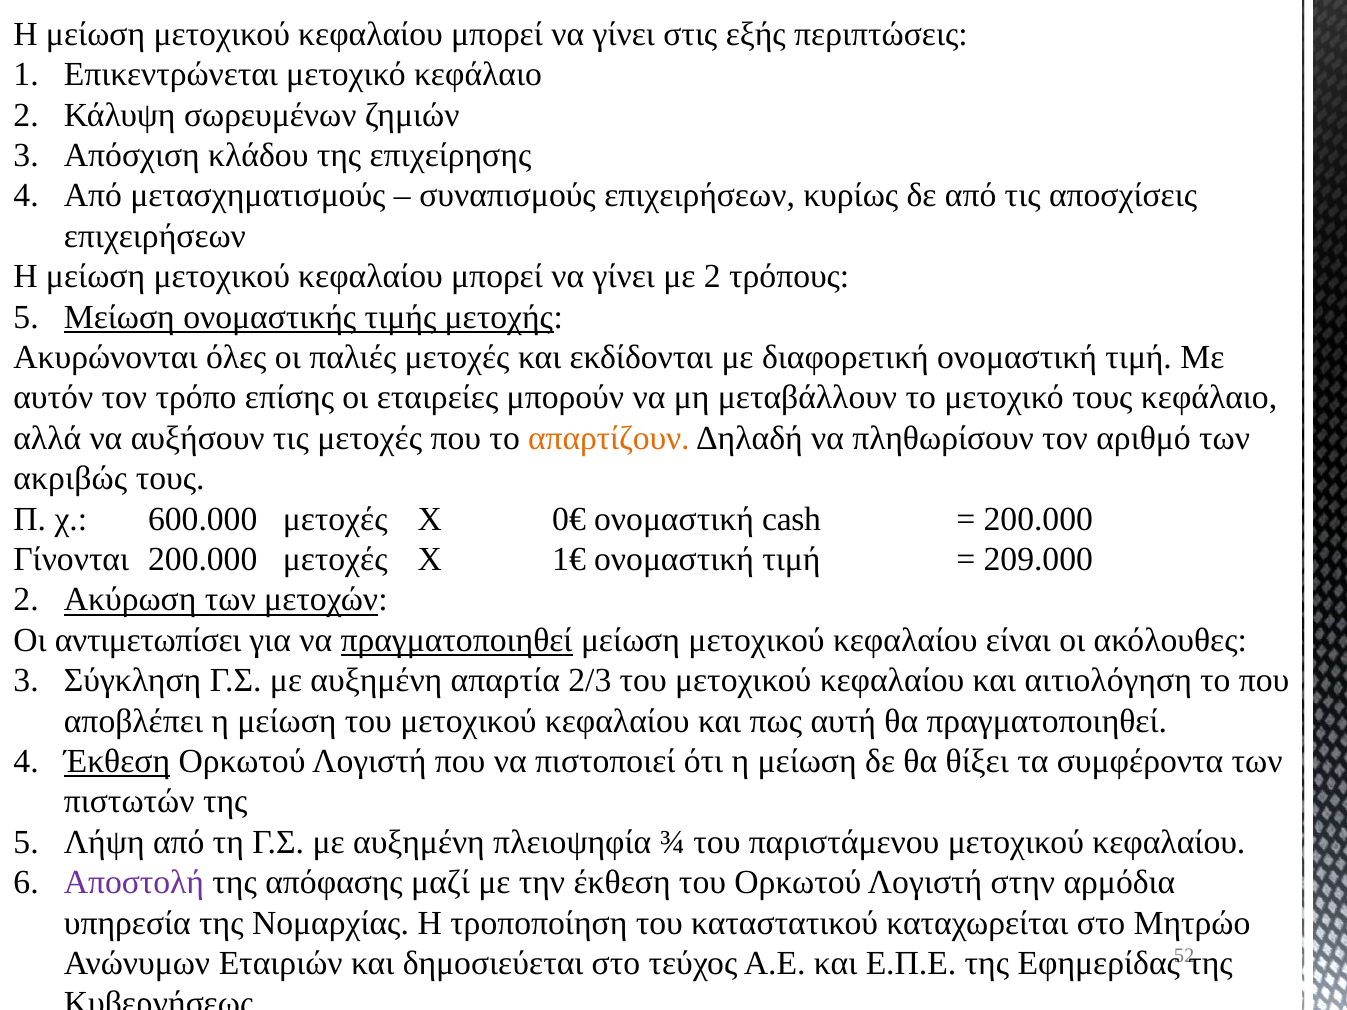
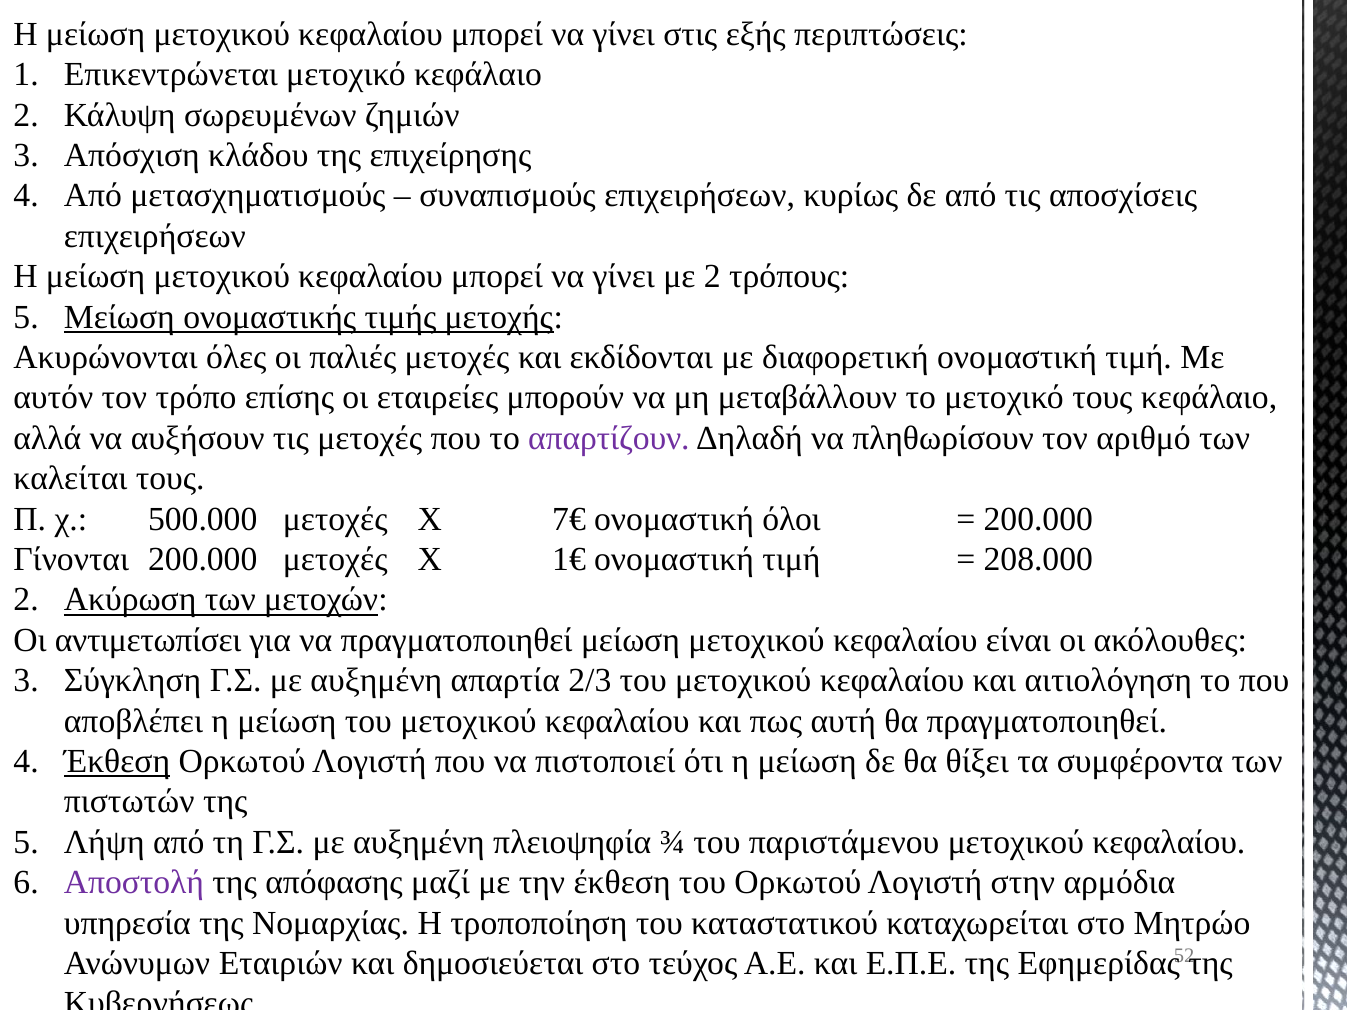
απαρτίζουν colour: orange -> purple
ακριβώς: ακριβώς -> καλείται
600.000: 600.000 -> 500.000
0€: 0€ -> 7€
cash: cash -> όλοι
209.000: 209.000 -> 208.000
πραγματοποιηθεί at (457, 640) underline: present -> none
